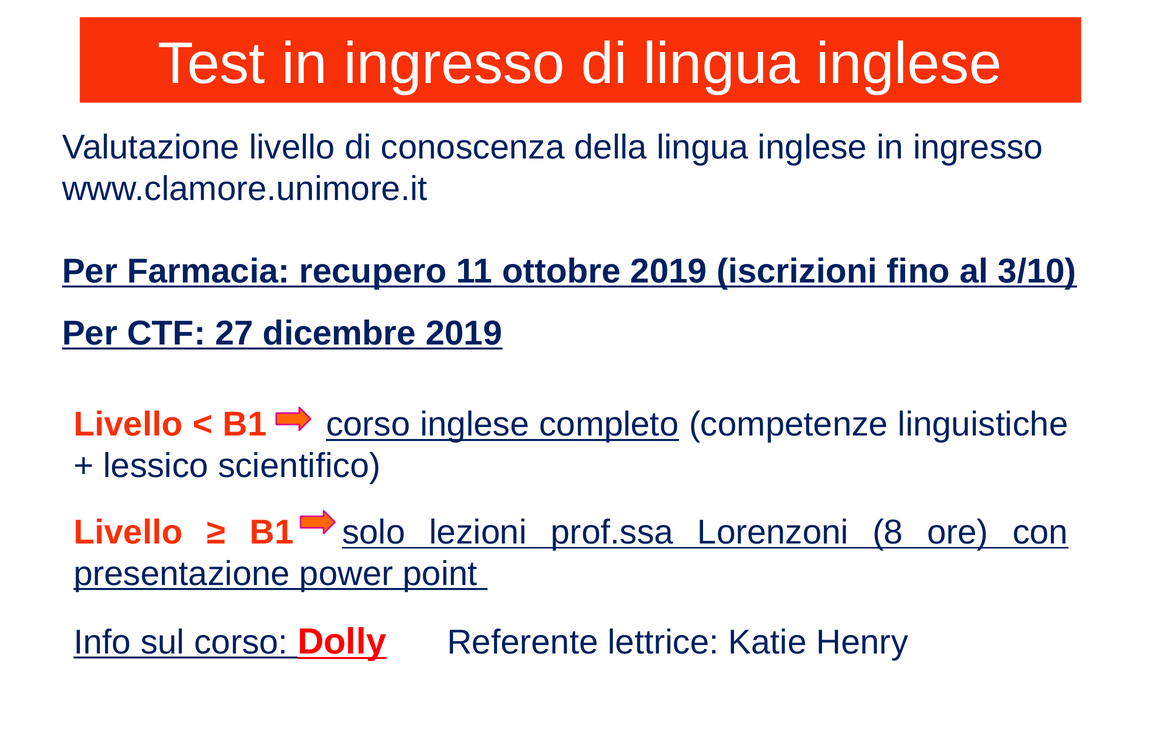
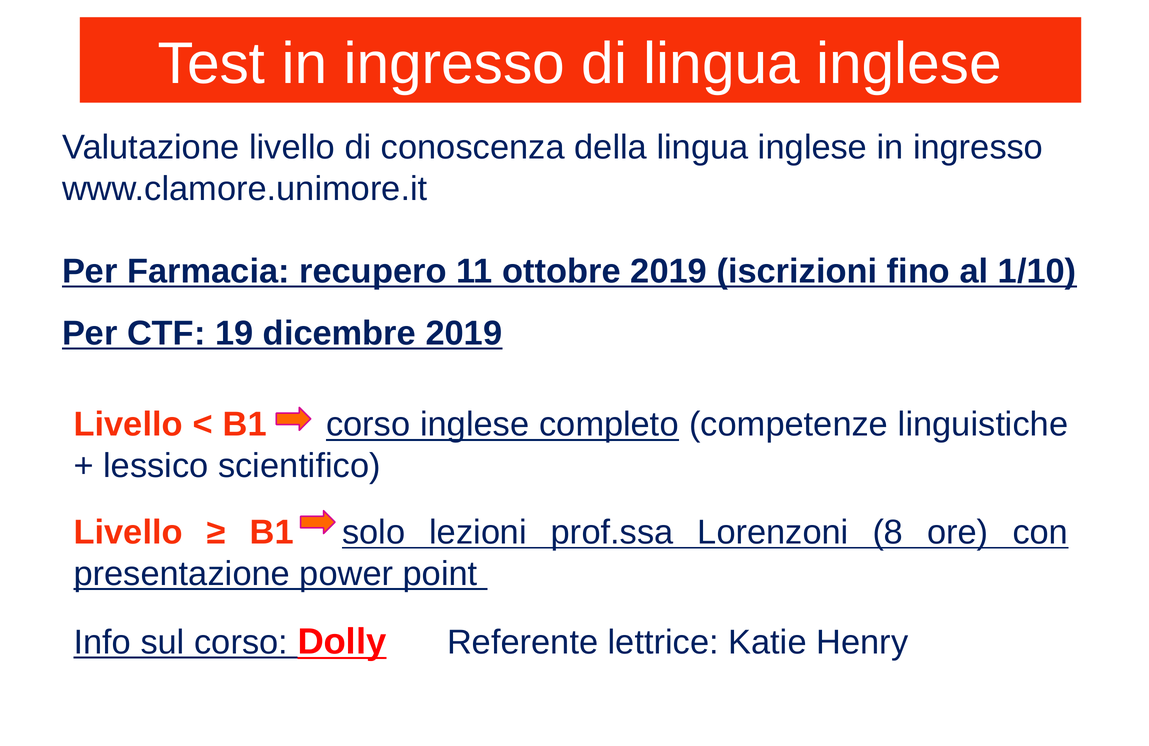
3/10: 3/10 -> 1/10
27: 27 -> 19
